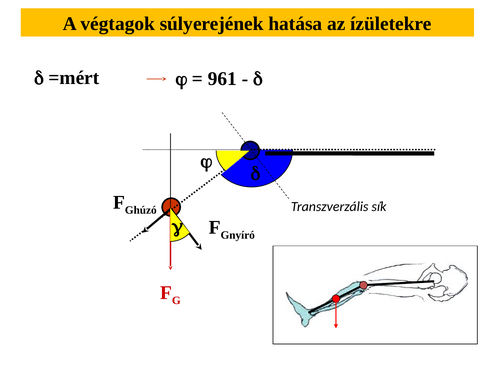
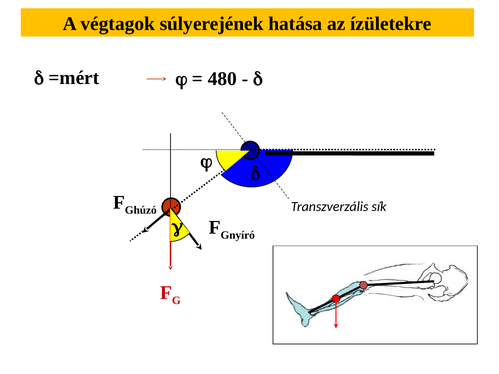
961: 961 -> 480
